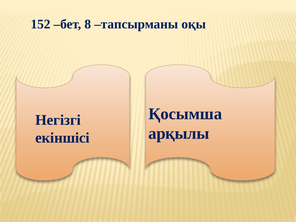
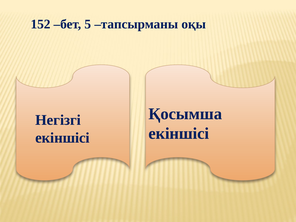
8: 8 -> 5
арқылы at (179, 134): арқылы -> екіншісі
